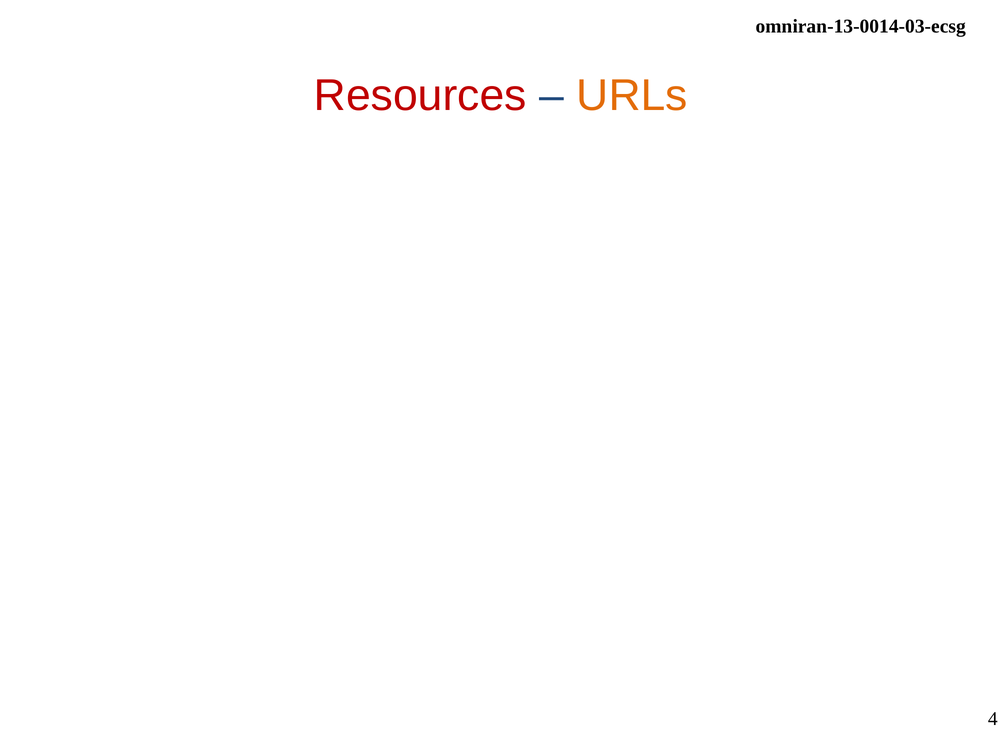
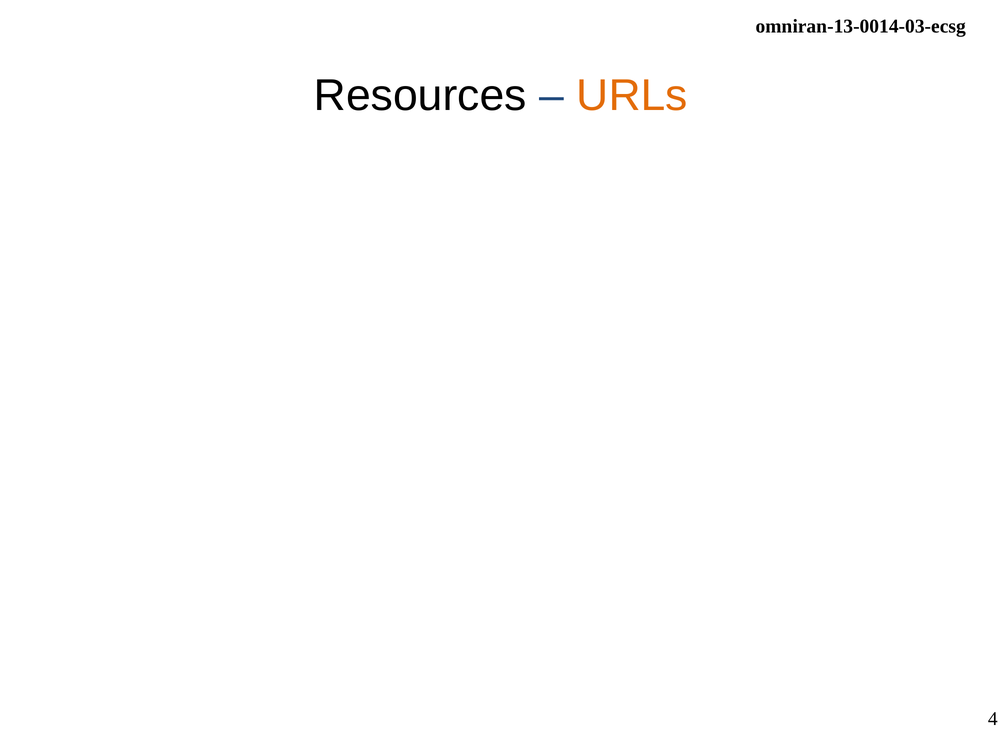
Resources colour: red -> black
